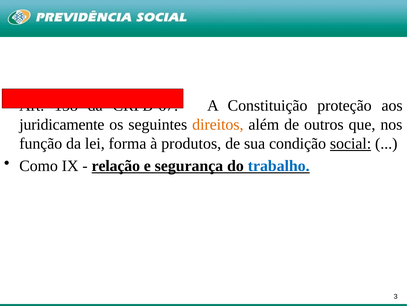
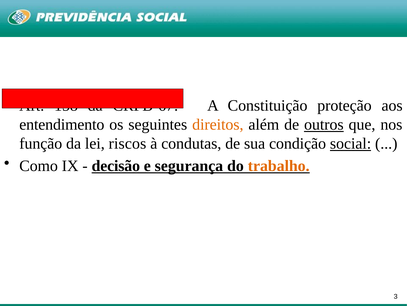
juridicamente: juridicamente -> entendimento
outros underline: none -> present
forma: forma -> riscos
produtos: produtos -> condutas
relação: relação -> decisão
trabalho colour: blue -> orange
